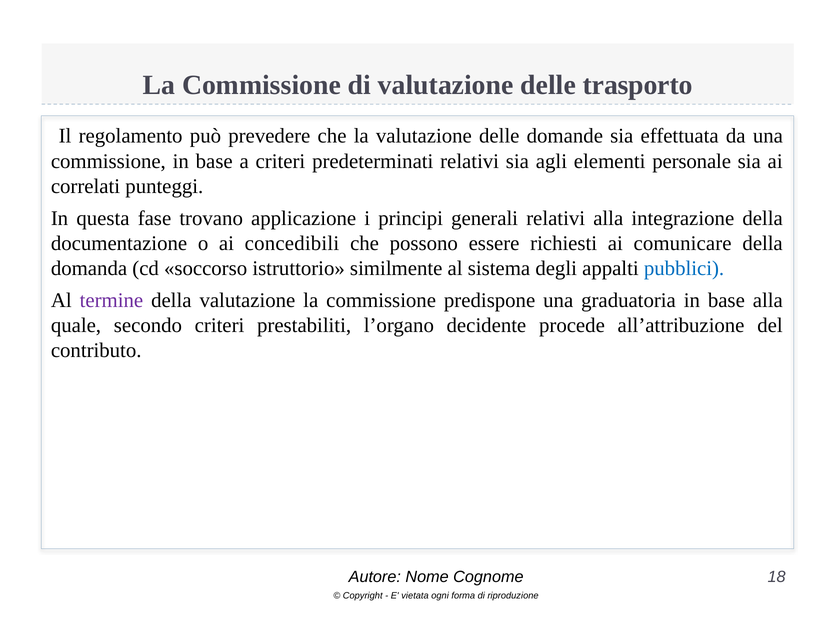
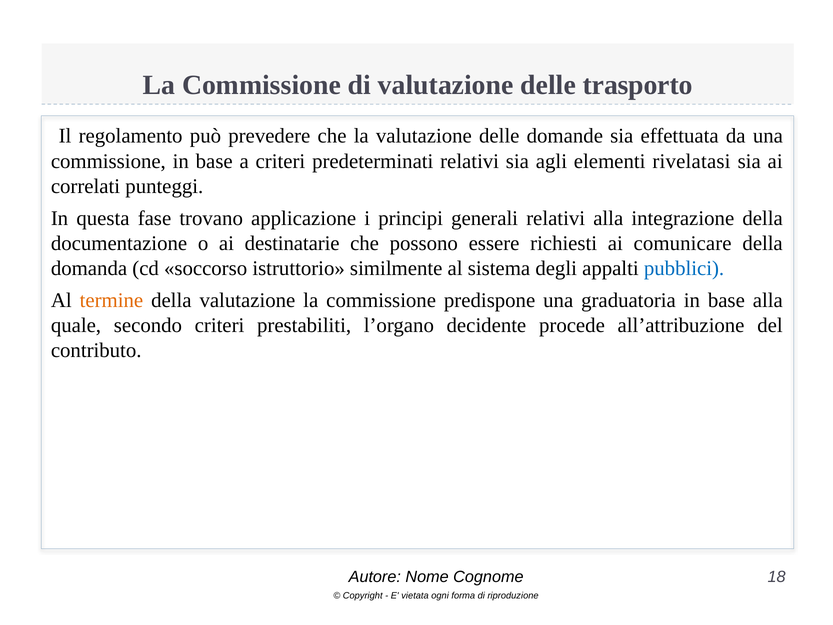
personale: personale -> rivelatasi
concedibili: concedibili -> destinatarie
termine colour: purple -> orange
